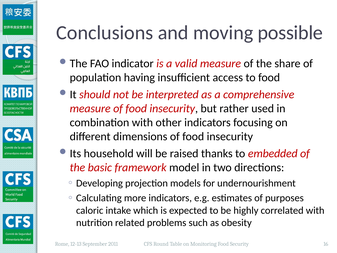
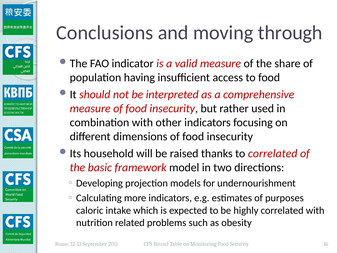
possible: possible -> through
to embedded: embedded -> correlated
